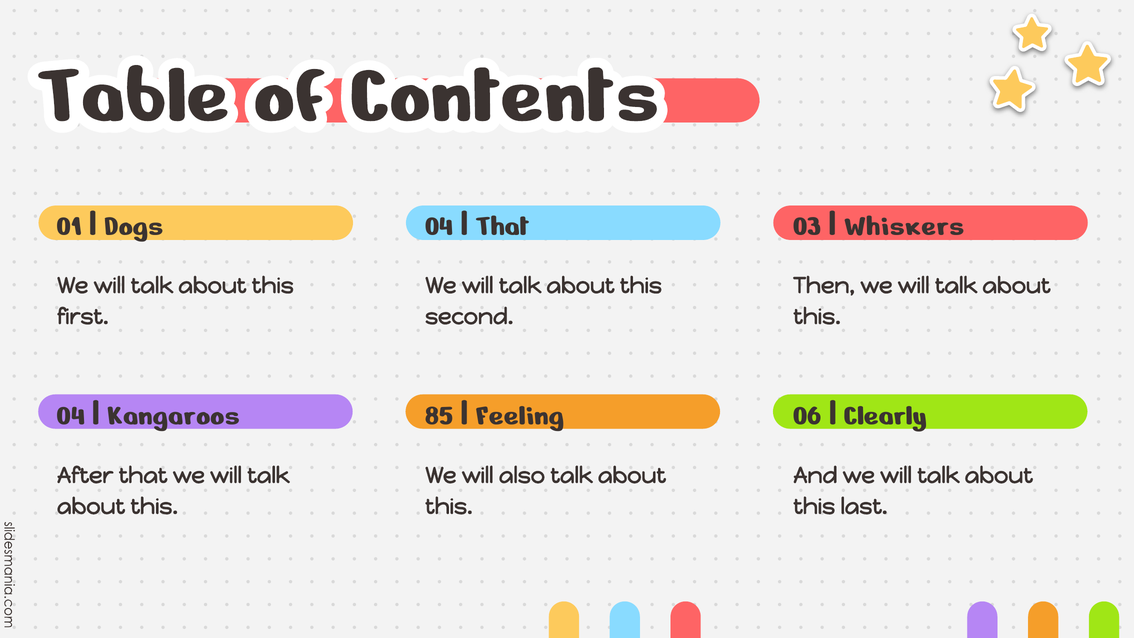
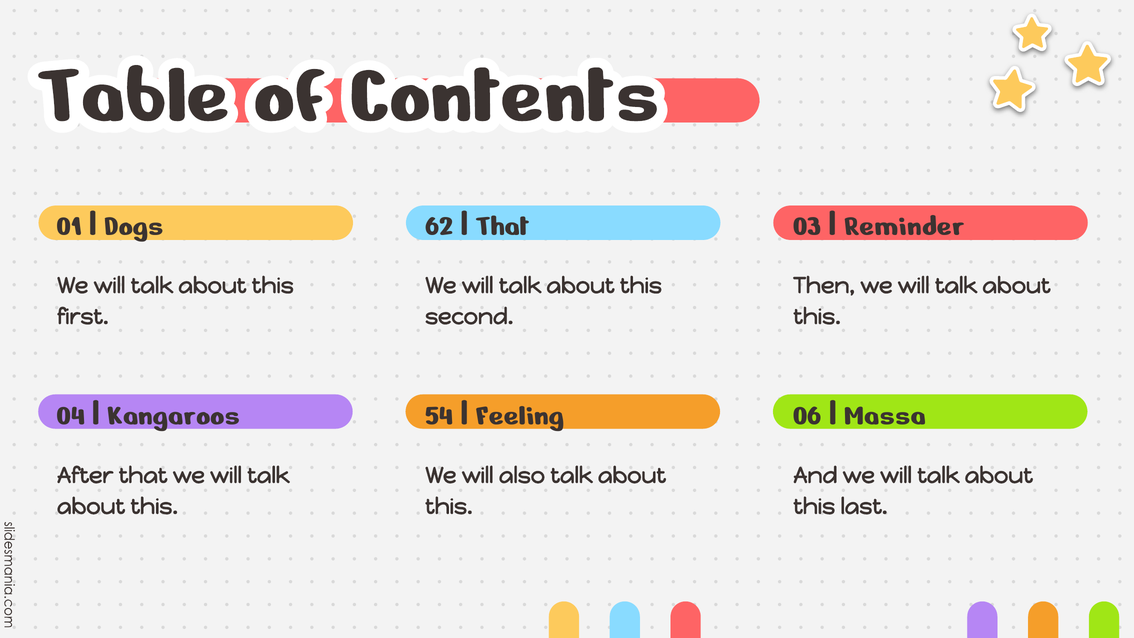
Dogs 04: 04 -> 62
Whiskers: Whiskers -> Reminder
85: 85 -> 54
Clearly: Clearly -> Massa
